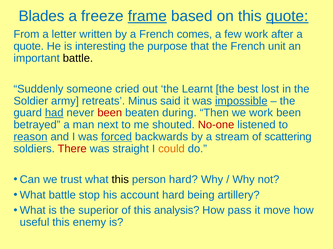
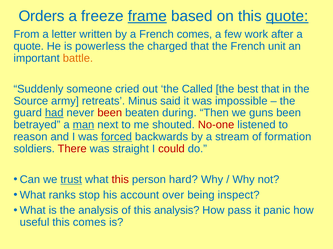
Blades: Blades -> Orders
interesting: interesting -> powerless
purpose: purpose -> charged
battle at (78, 58) colour: black -> orange
Learnt: Learnt -> Called
best lost: lost -> that
Soldier: Soldier -> Source
impossible underline: present -> none
we work: work -> guns
man underline: none -> present
reason underline: present -> none
scattering: scattering -> formation
could colour: orange -> red
trust underline: none -> present
this at (120, 180) colour: black -> red
What battle: battle -> ranks
account hard: hard -> over
artillery: artillery -> inspect
the superior: superior -> analysis
move: move -> panic
this enemy: enemy -> comes
